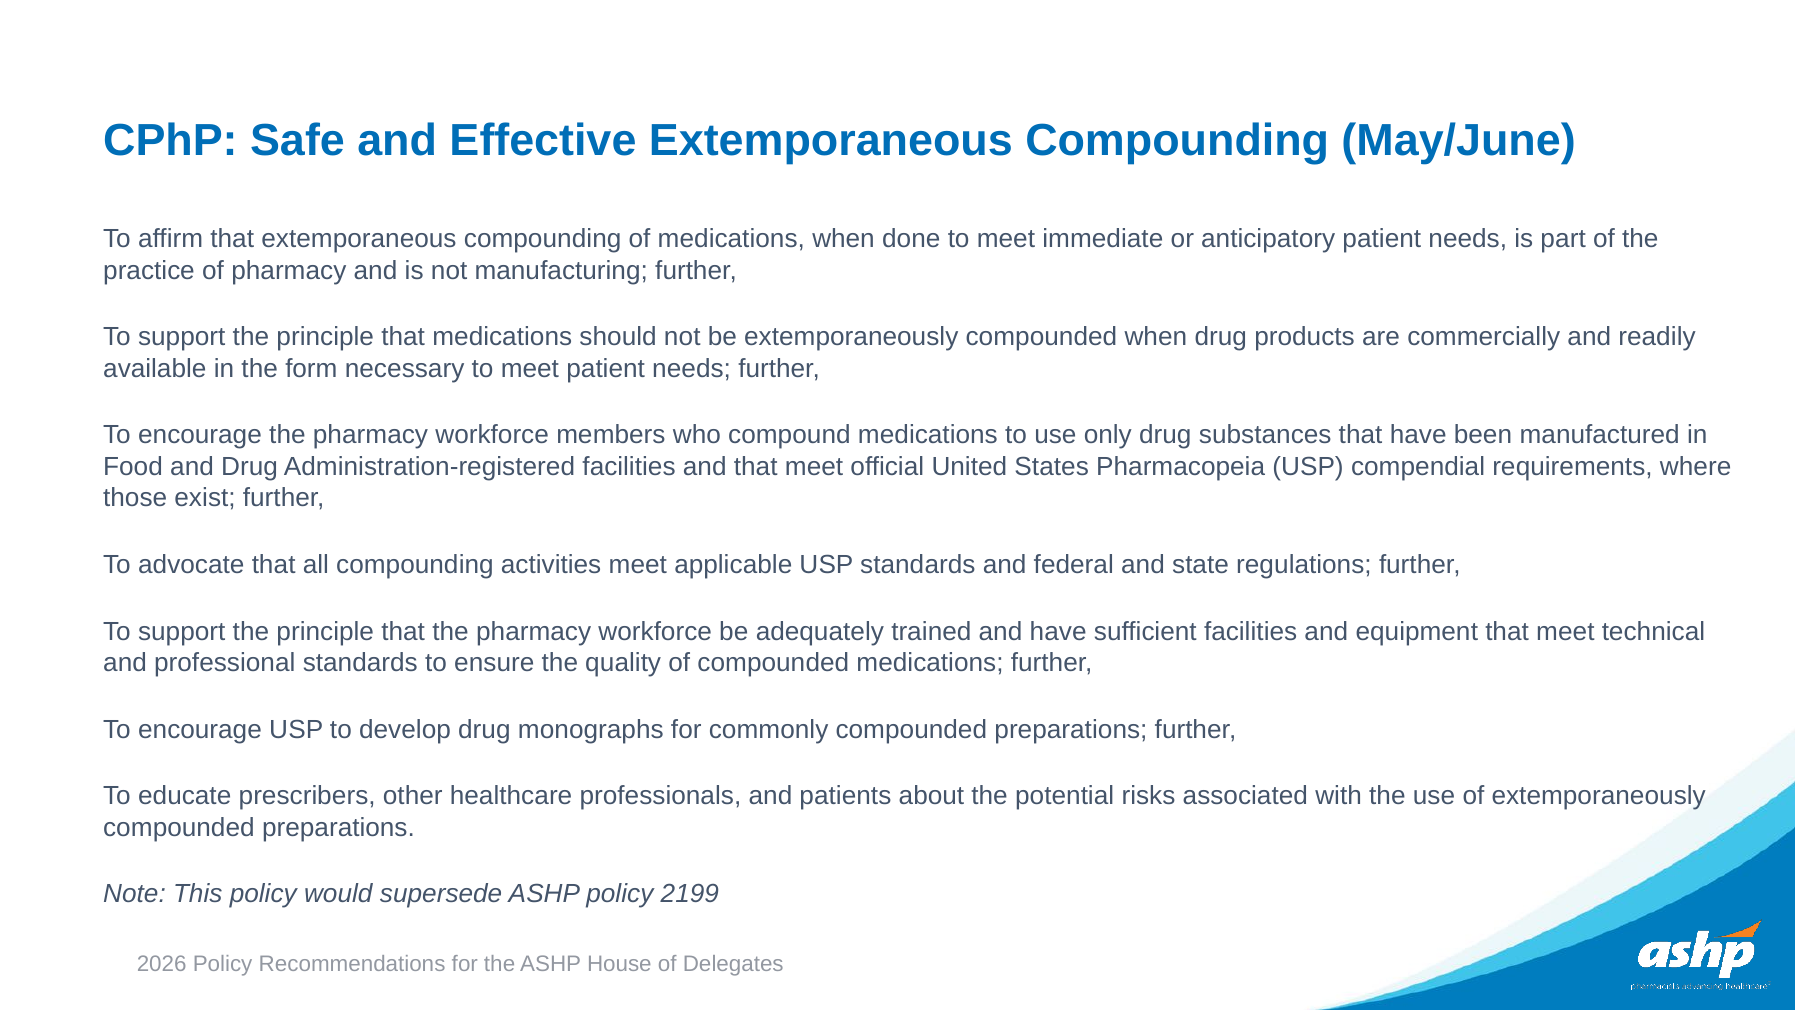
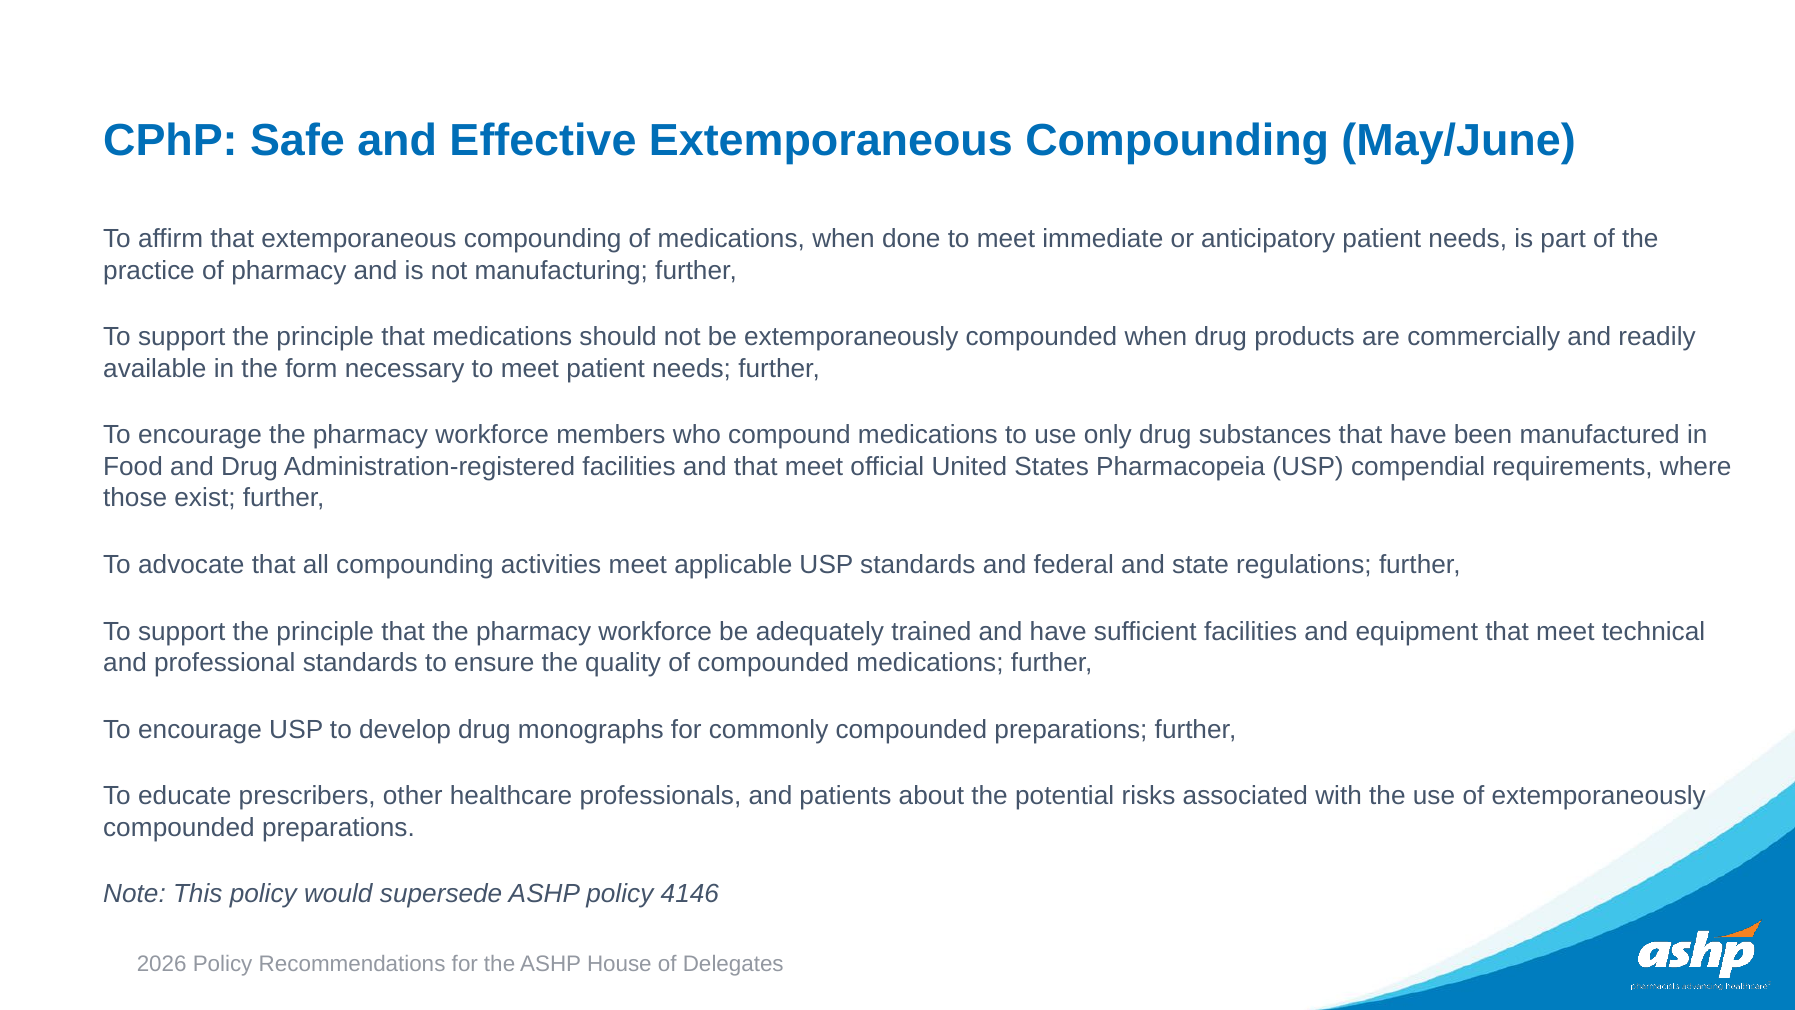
2199: 2199 -> 4146
